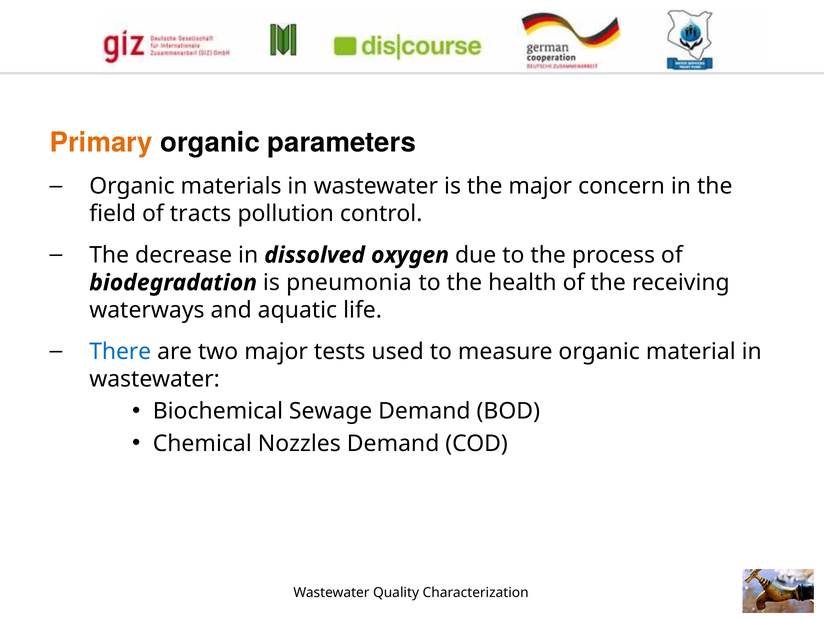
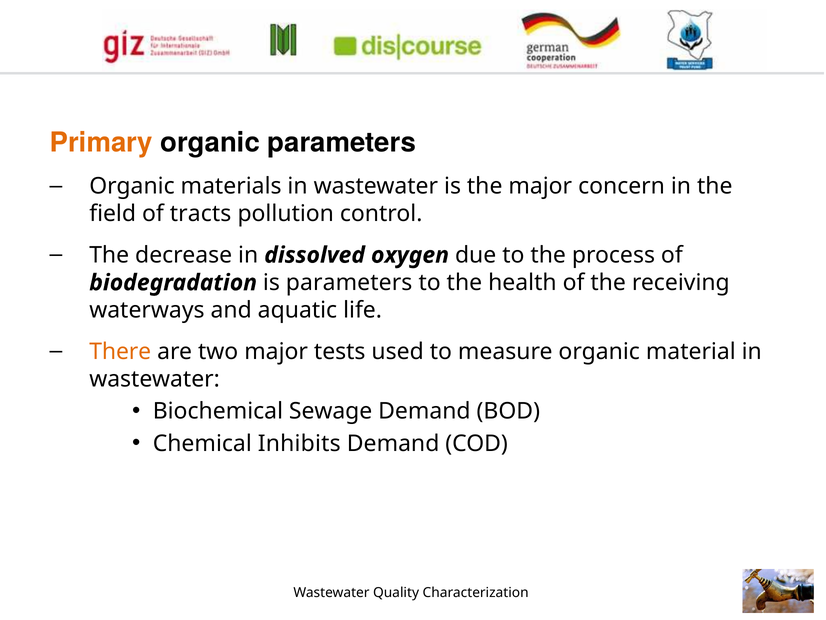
is pneumonia: pneumonia -> parameters
There colour: blue -> orange
Nozzles: Nozzles -> Inhibits
